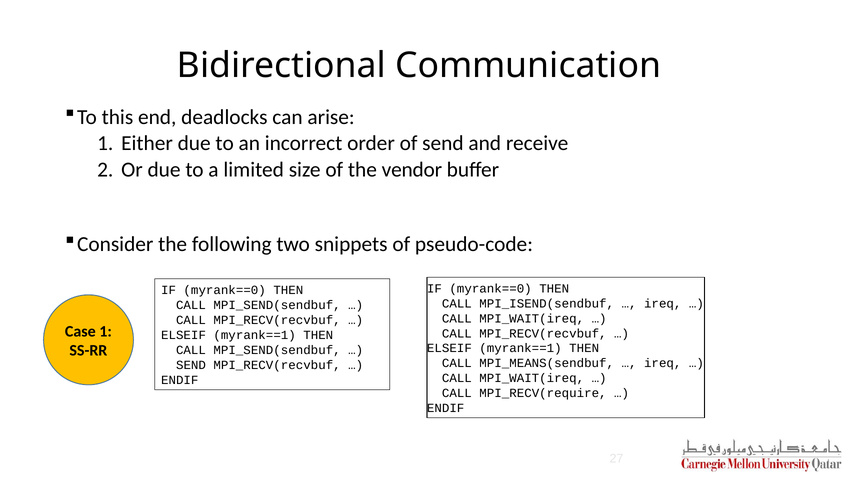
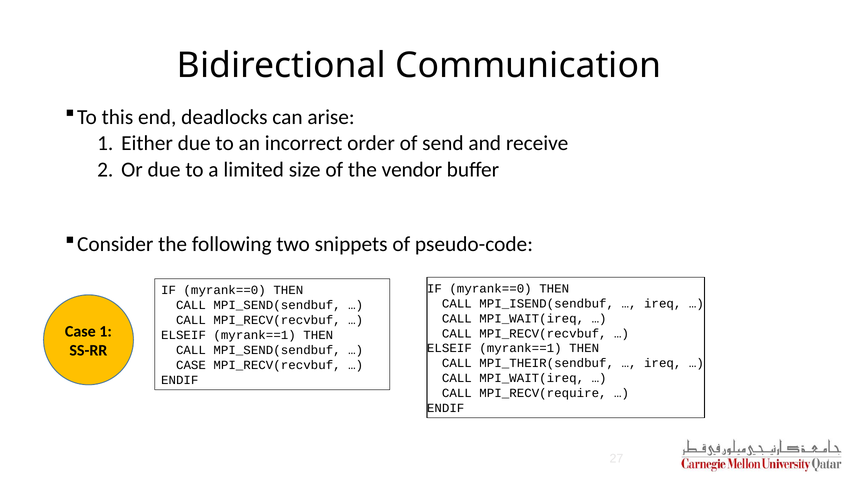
MPI_MEANS(sendbuf: MPI_MEANS(sendbuf -> MPI_THEIR(sendbuf
SEND at (191, 365): SEND -> CASE
